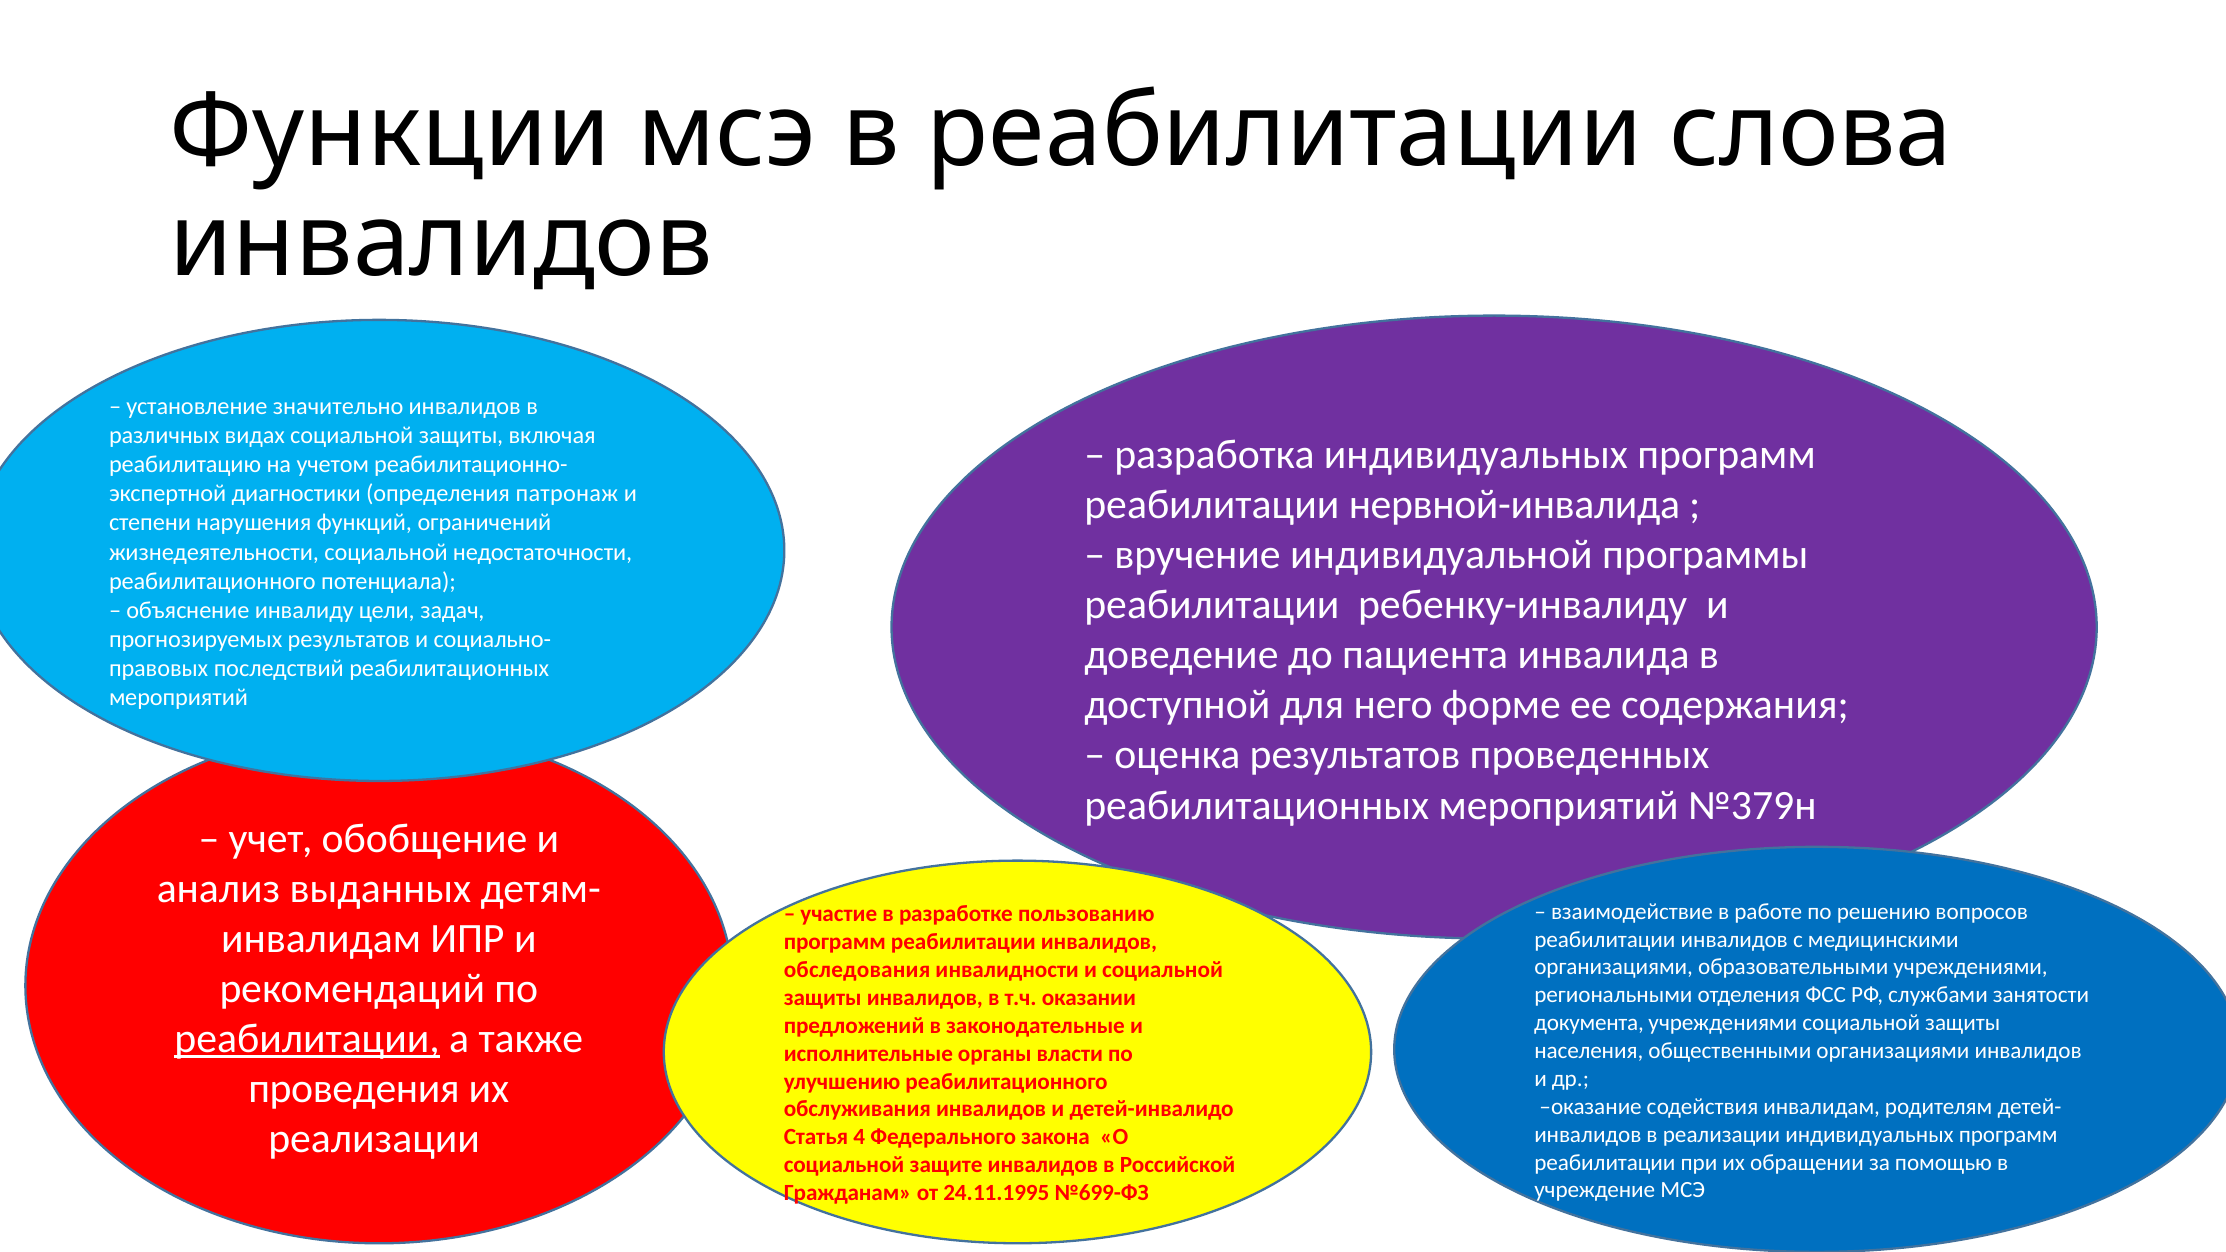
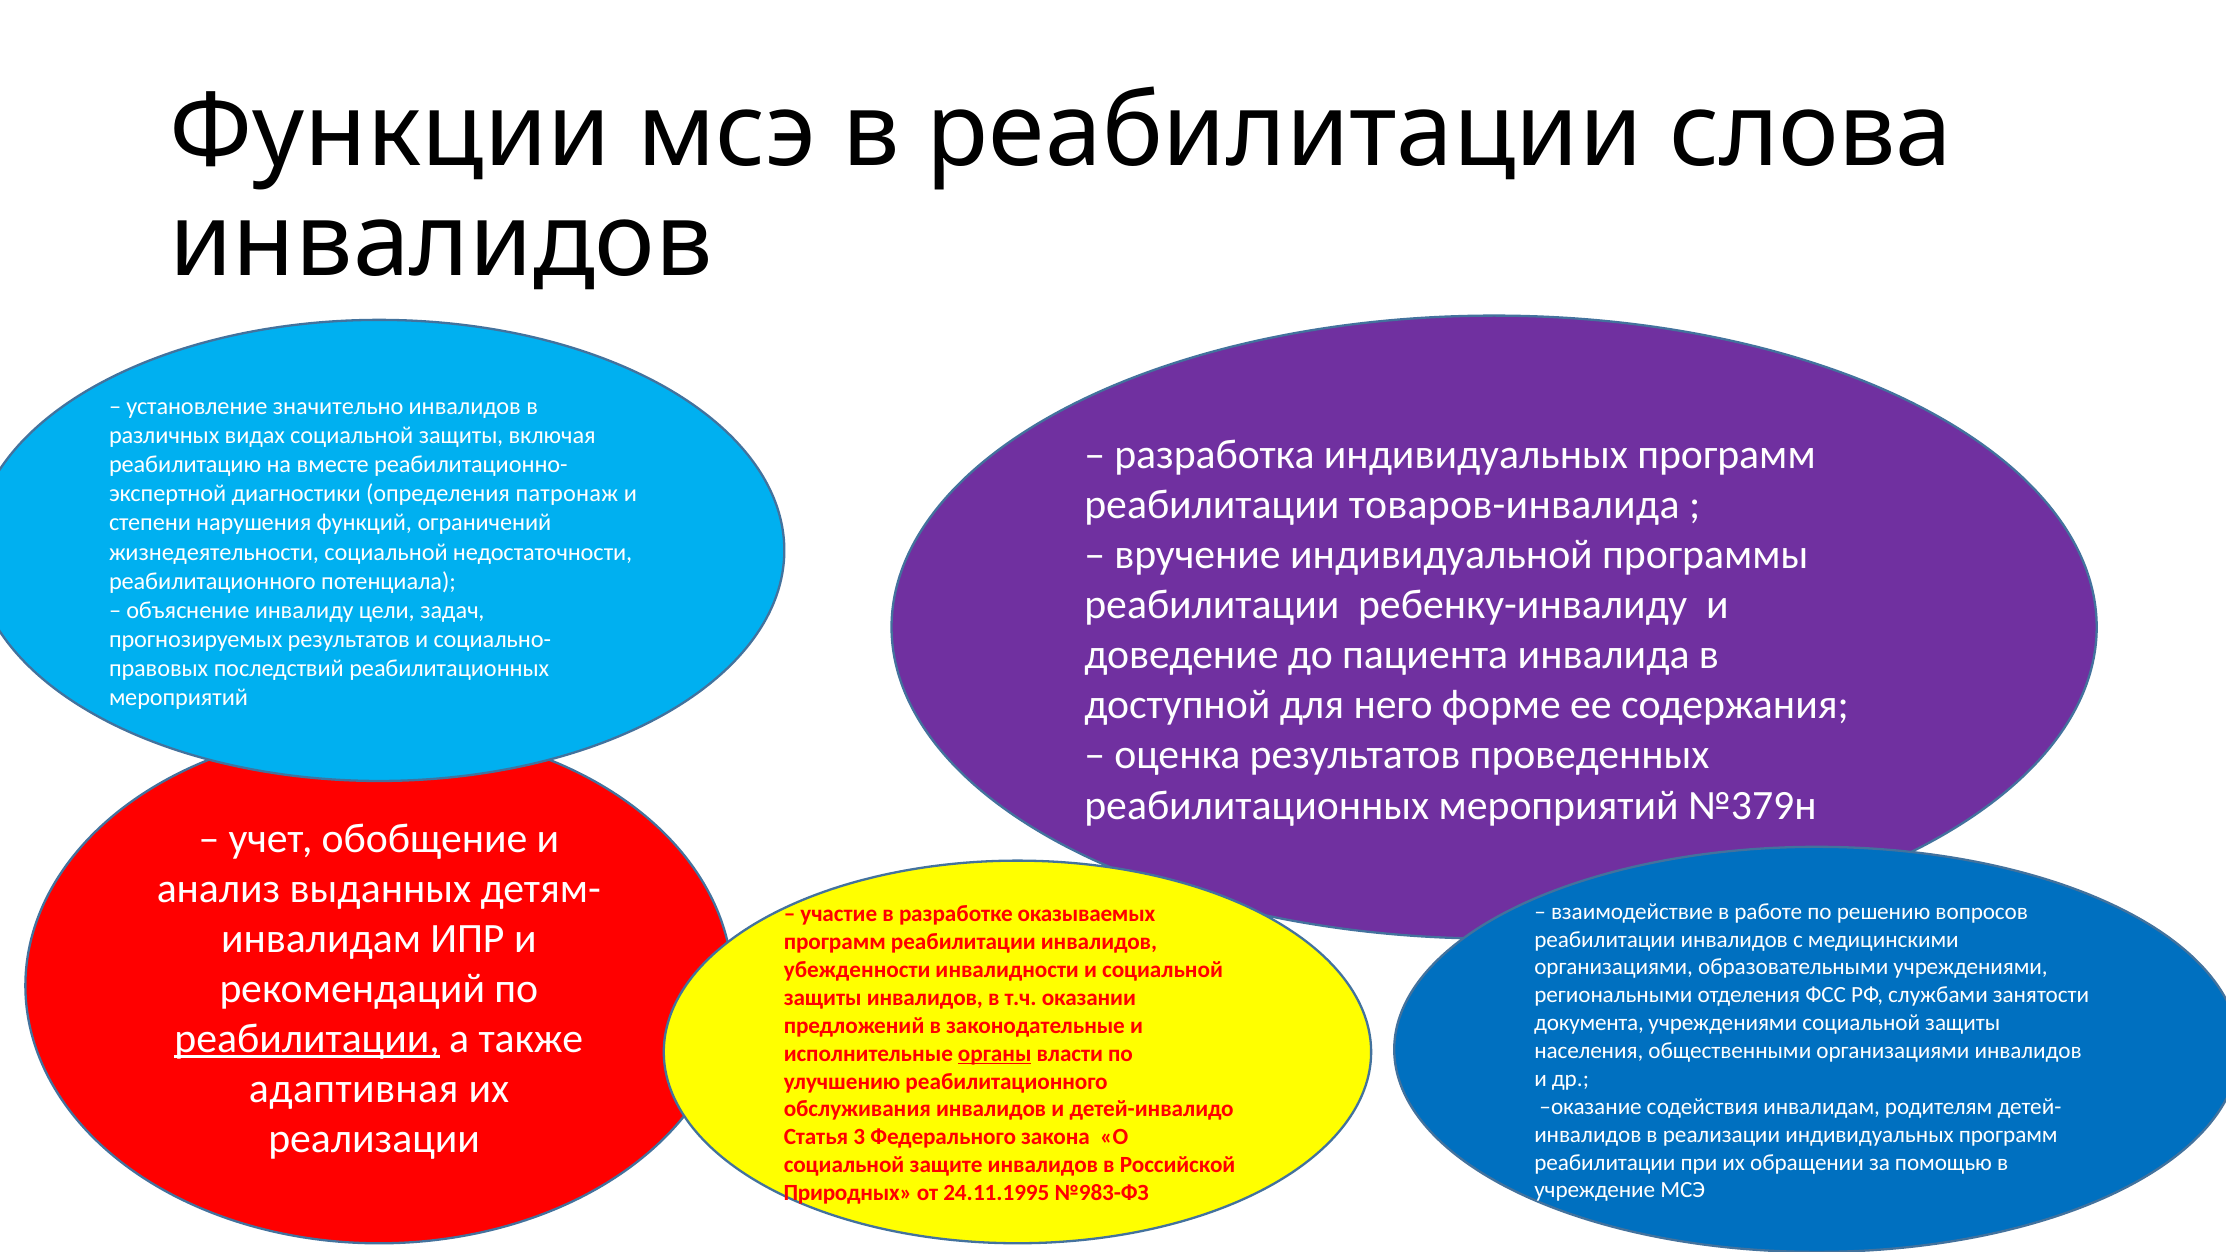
учетом: учетом -> вместе
нервной-инвалида: нервной-инвалида -> товаров-инвалида
пользованию: пользованию -> оказываемых
обследования: обследования -> убежденности
органы underline: none -> present
проведения: проведения -> адаптивная
4: 4 -> 3
Гражданам: Гражданам -> Природных
№699-ФЗ: №699-ФЗ -> №983-ФЗ
